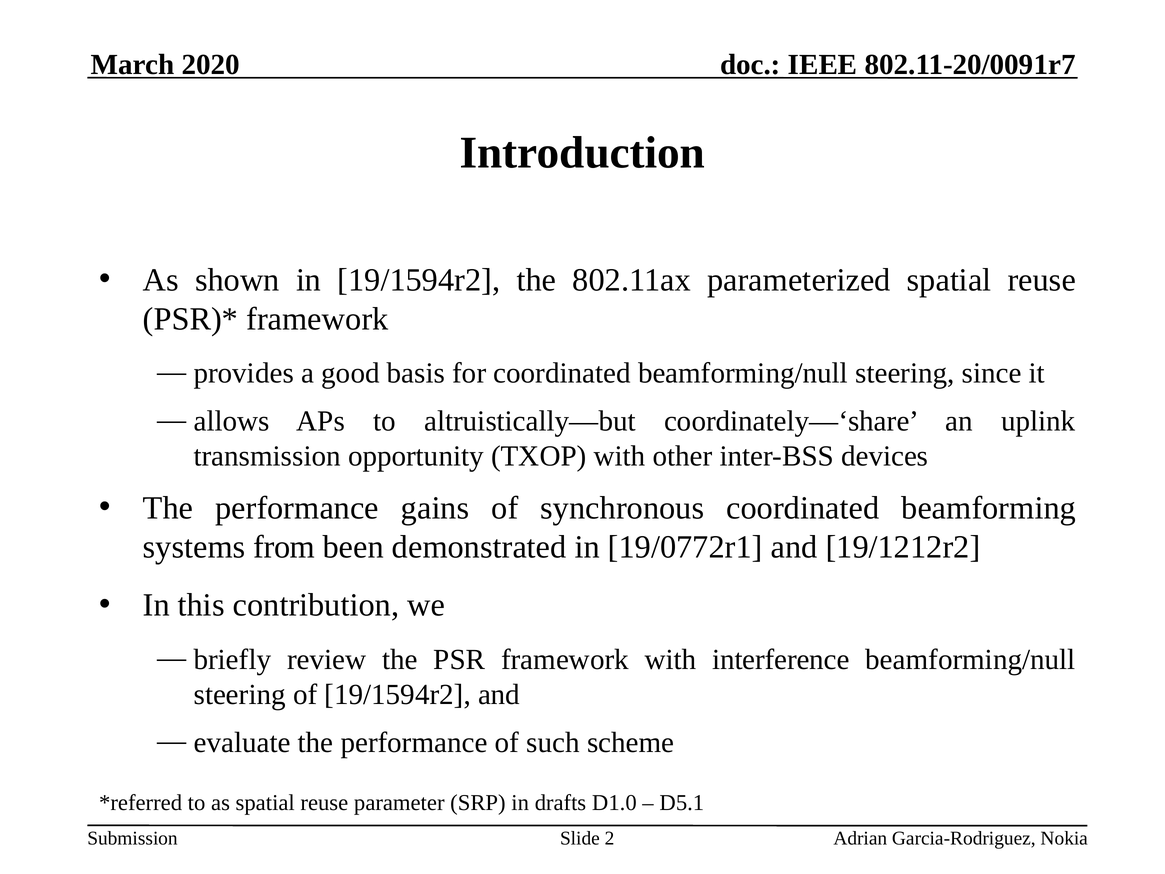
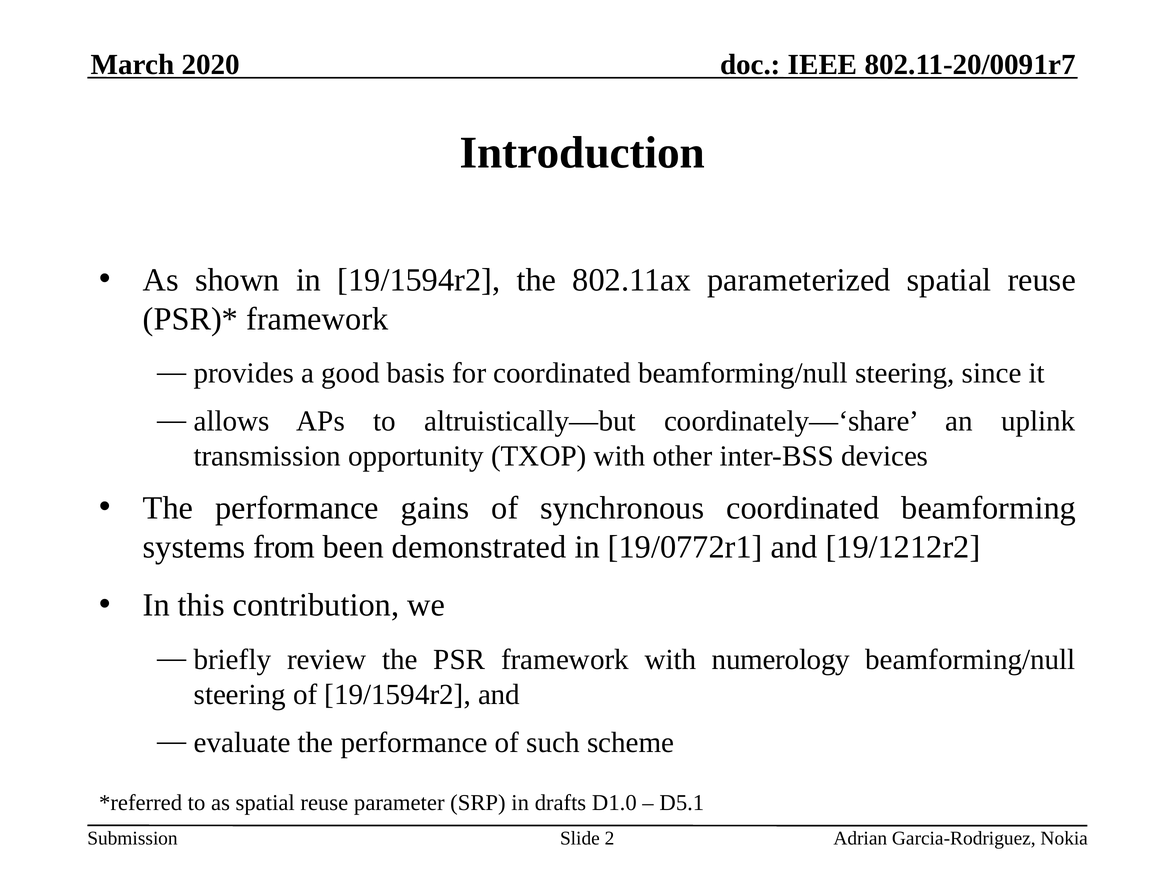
interference: interference -> numerology
